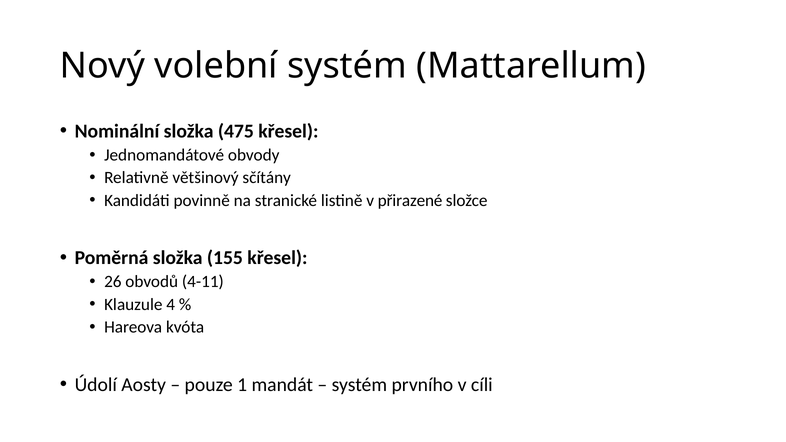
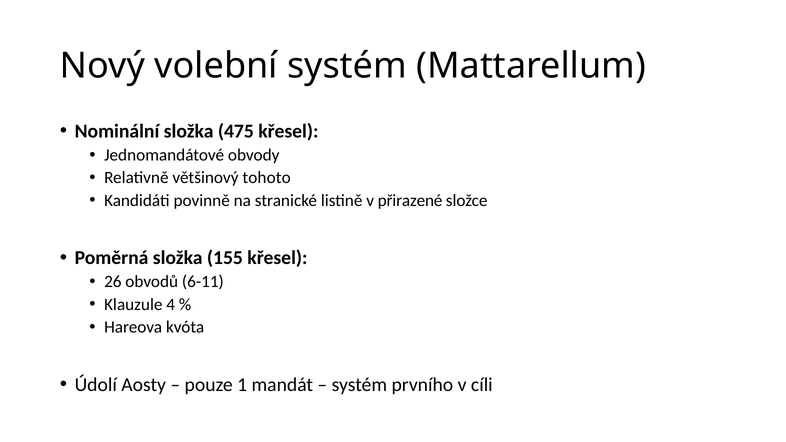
sčítány: sčítány -> tohoto
4-11: 4-11 -> 6-11
